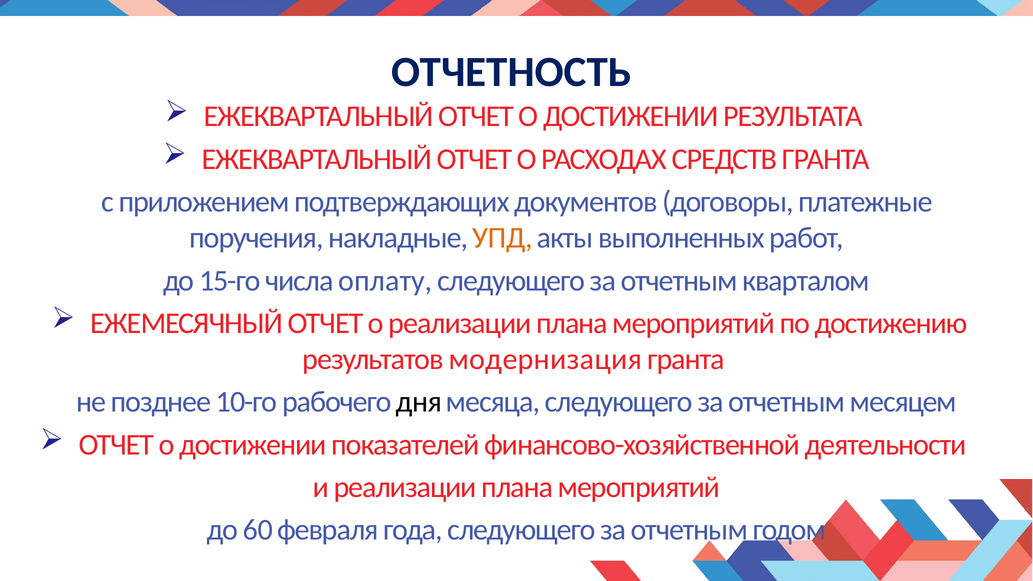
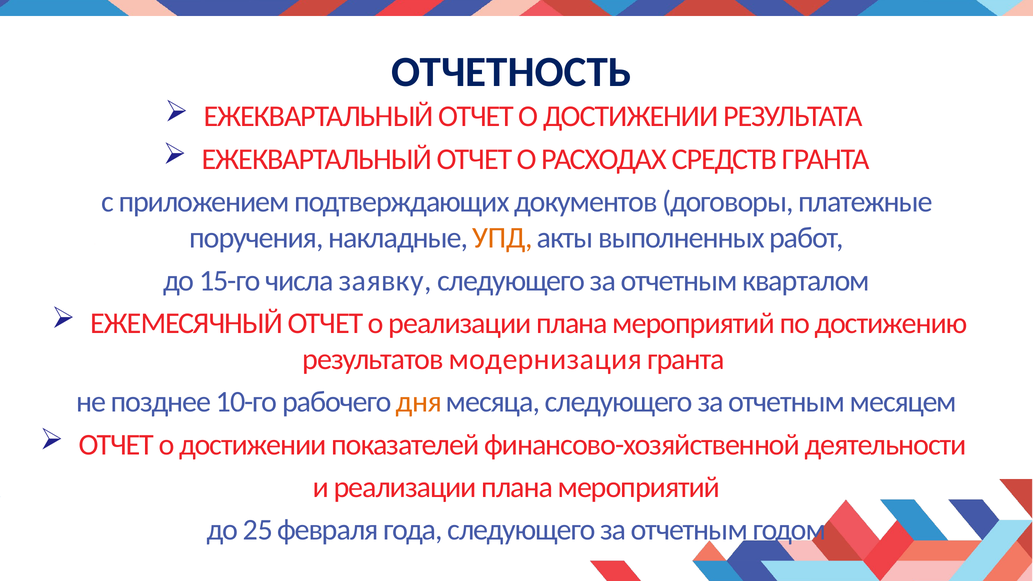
оплату: оплату -> заявку
дня colour: black -> orange
60: 60 -> 25
